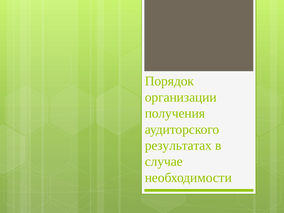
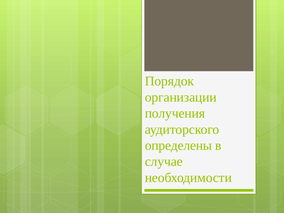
результатах: результатах -> определены
